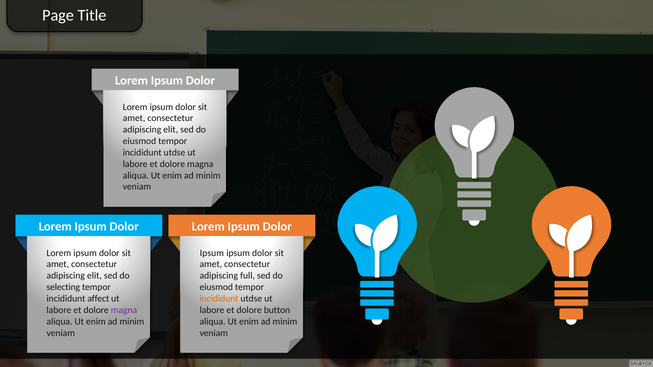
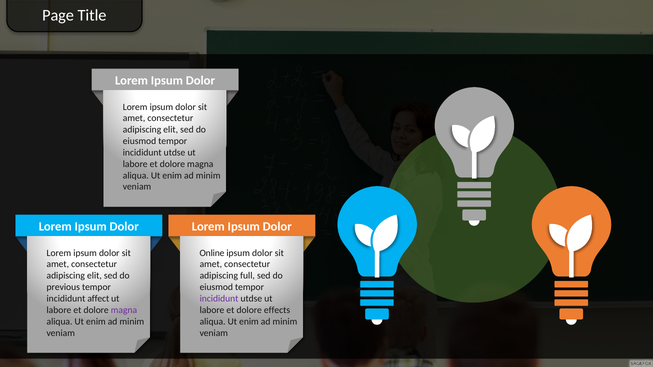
Ipsum at (212, 253): Ipsum -> Online
selecting: selecting -> previous
incididunt at (219, 299) colour: orange -> purple
button: button -> effects
